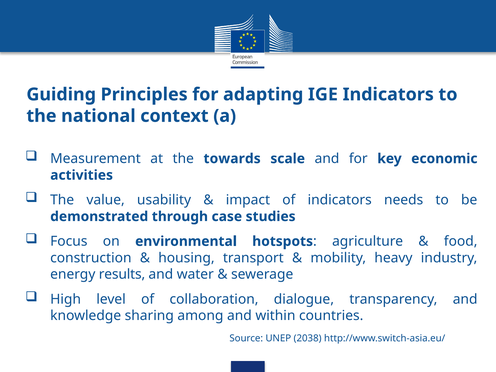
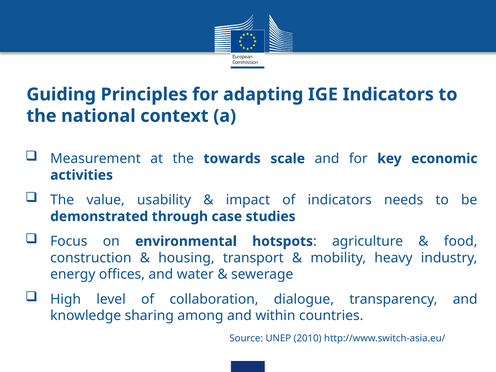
results: results -> offices
2038: 2038 -> 2010
